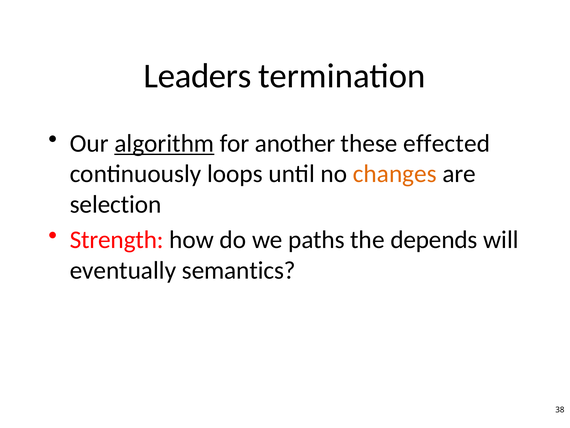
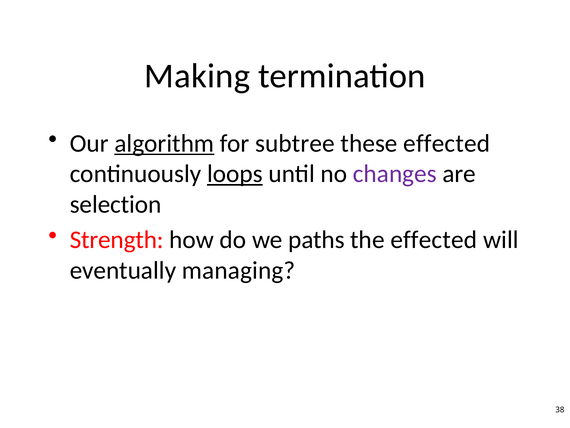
Leaders: Leaders -> Making
another: another -> subtree
loops underline: none -> present
changes colour: orange -> purple
the depends: depends -> effected
semantics: semantics -> managing
